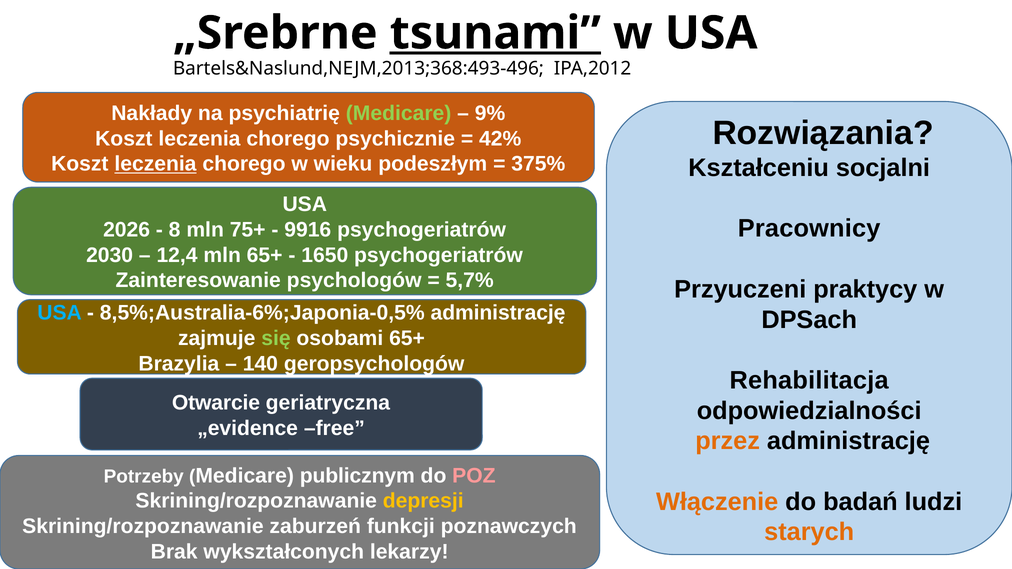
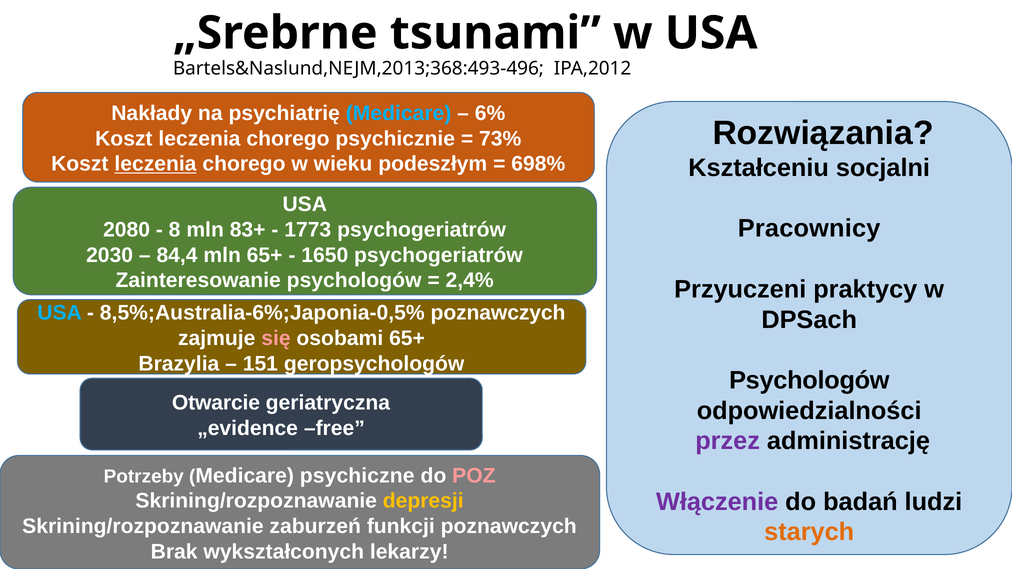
tsunami underline: present -> none
Medicare at (399, 113) colour: light green -> light blue
9%: 9% -> 6%
42%: 42% -> 73%
375%: 375% -> 698%
2026: 2026 -> 2080
75+: 75+ -> 83+
9916: 9916 -> 1773
12,4: 12,4 -> 84,4
5,7%: 5,7% -> 2,4%
8,5%;Australia-6%;Japonia-0,5% administrację: administrację -> poznawczych
się colour: light green -> pink
140: 140 -> 151
Rehabilitacja at (809, 381): Rehabilitacja -> Psychologów
przez colour: orange -> purple
publicznym: publicznym -> psychiczne
Włączenie colour: orange -> purple
